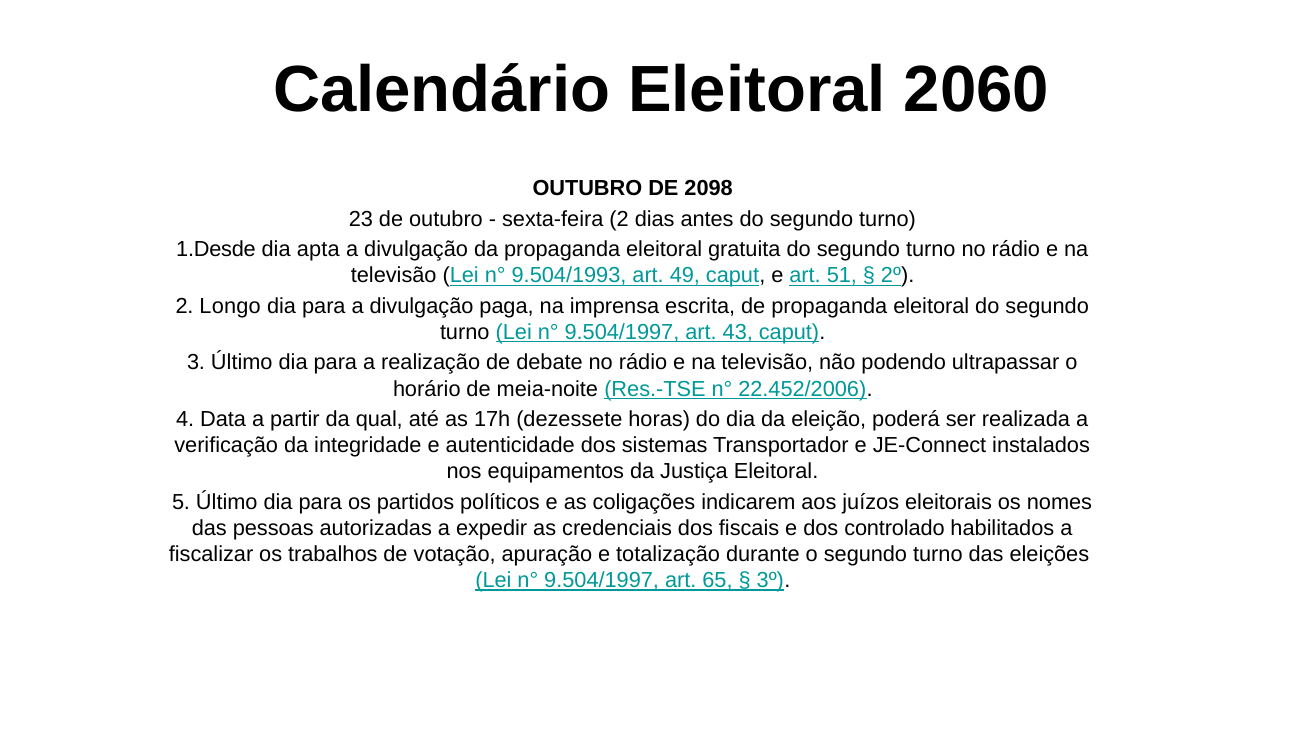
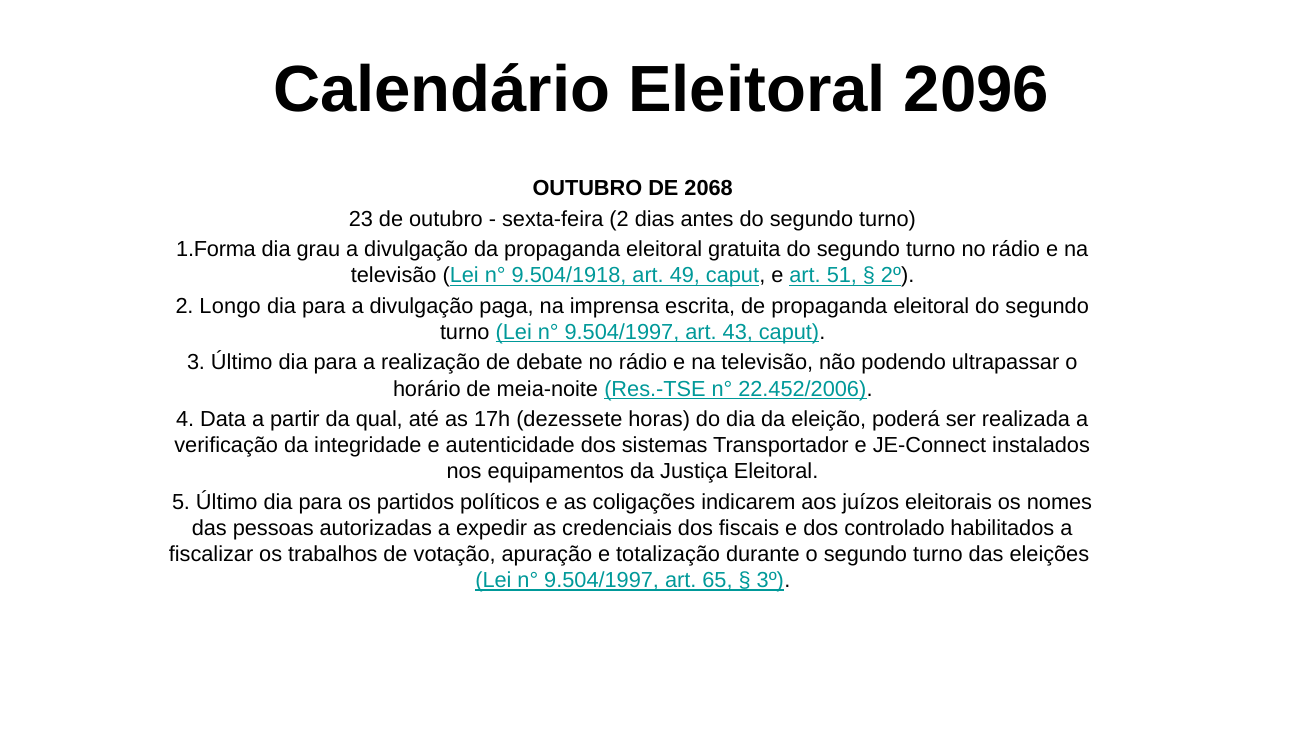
2060: 2060 -> 2096
2098: 2098 -> 2068
1.Desde: 1.Desde -> 1.Forma
apta: apta -> grau
9.504/1993: 9.504/1993 -> 9.504/1918
